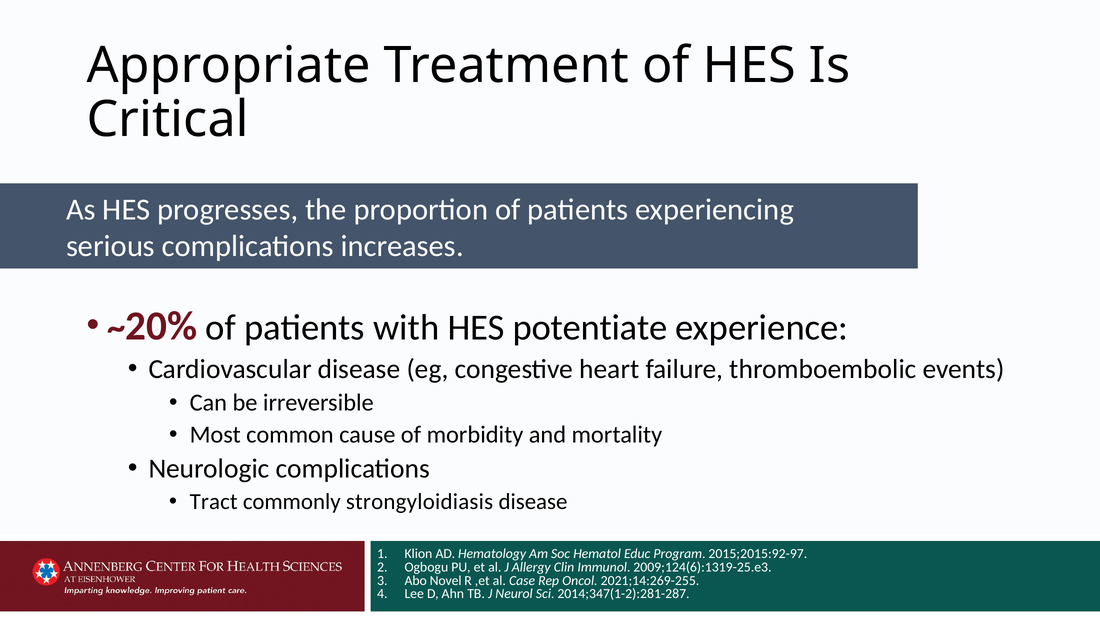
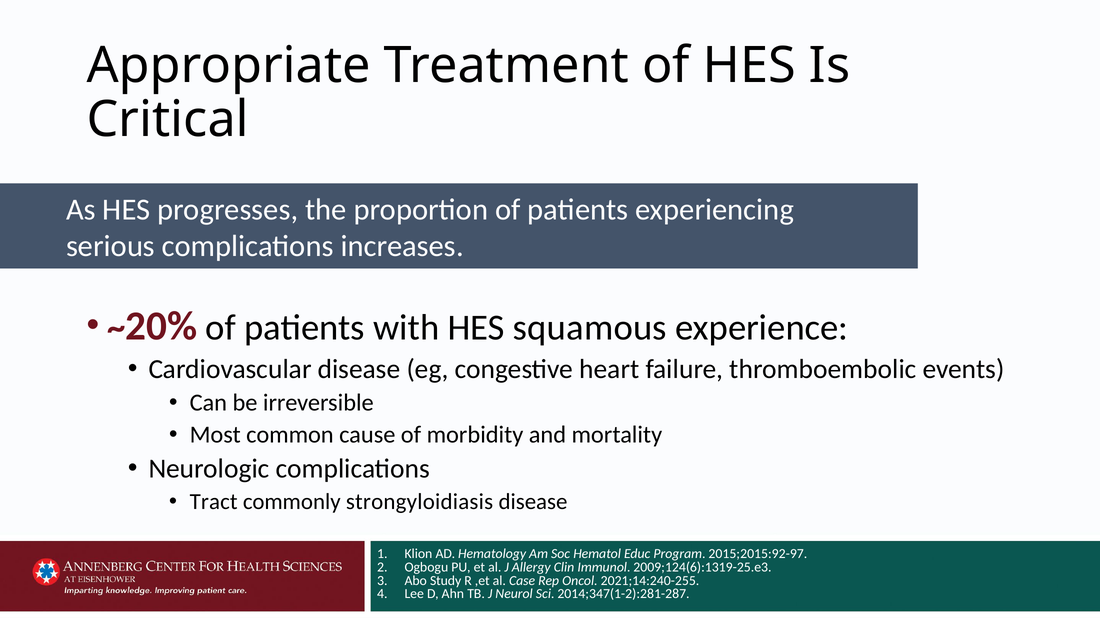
potentiate: potentiate -> squamous
Novel: Novel -> Study
2021;14:269-255: 2021;14:269-255 -> 2021;14:240-255
